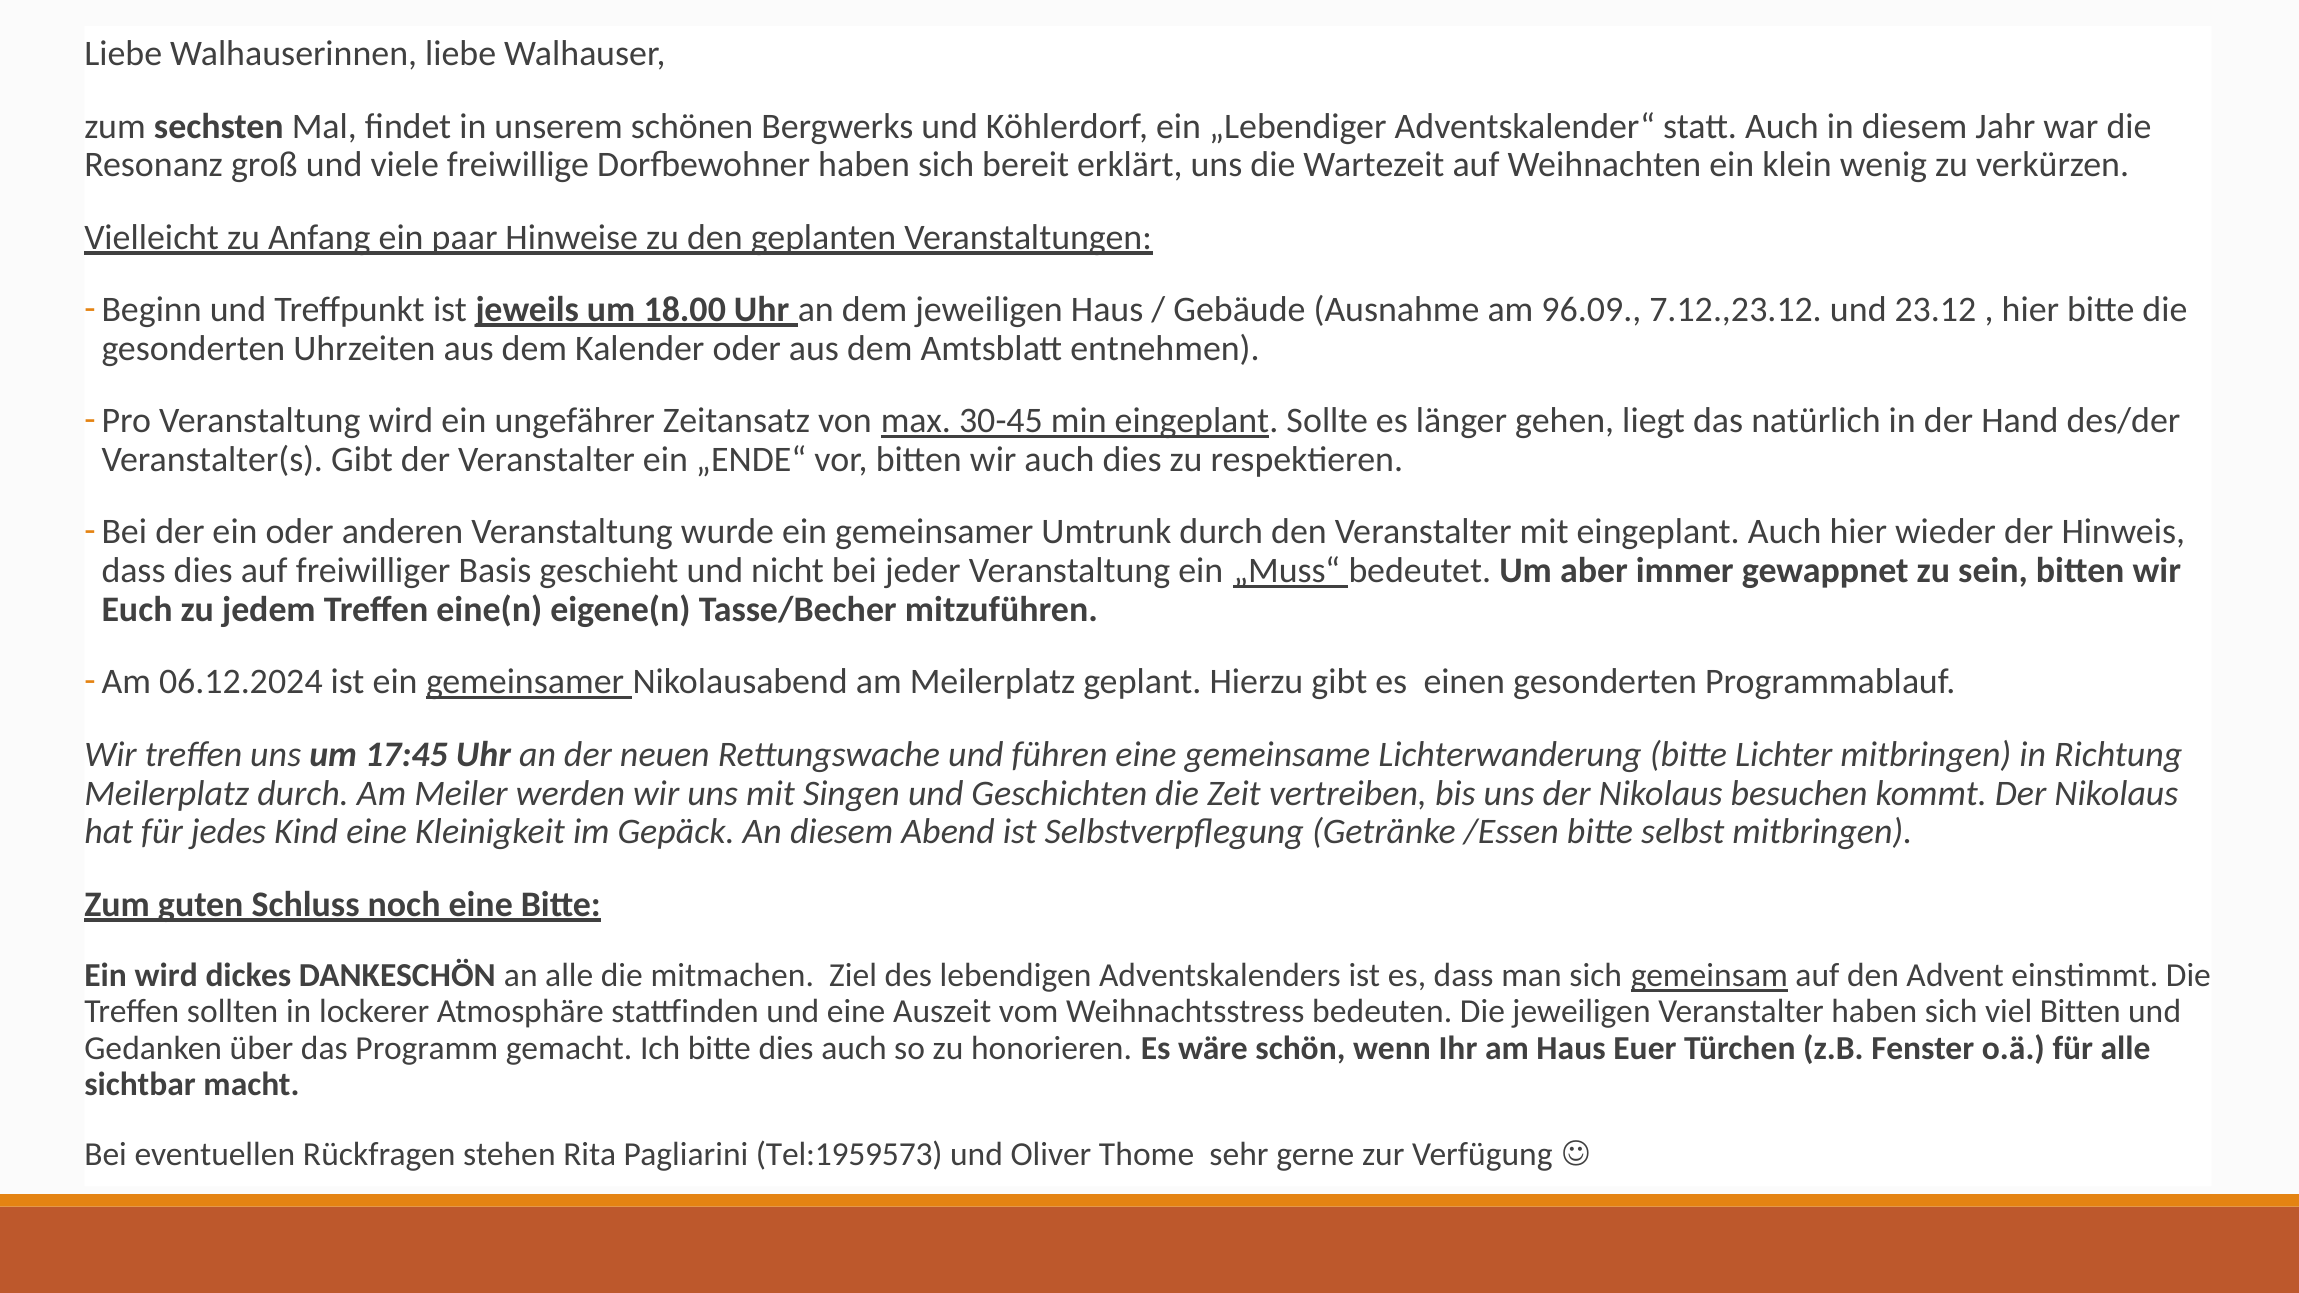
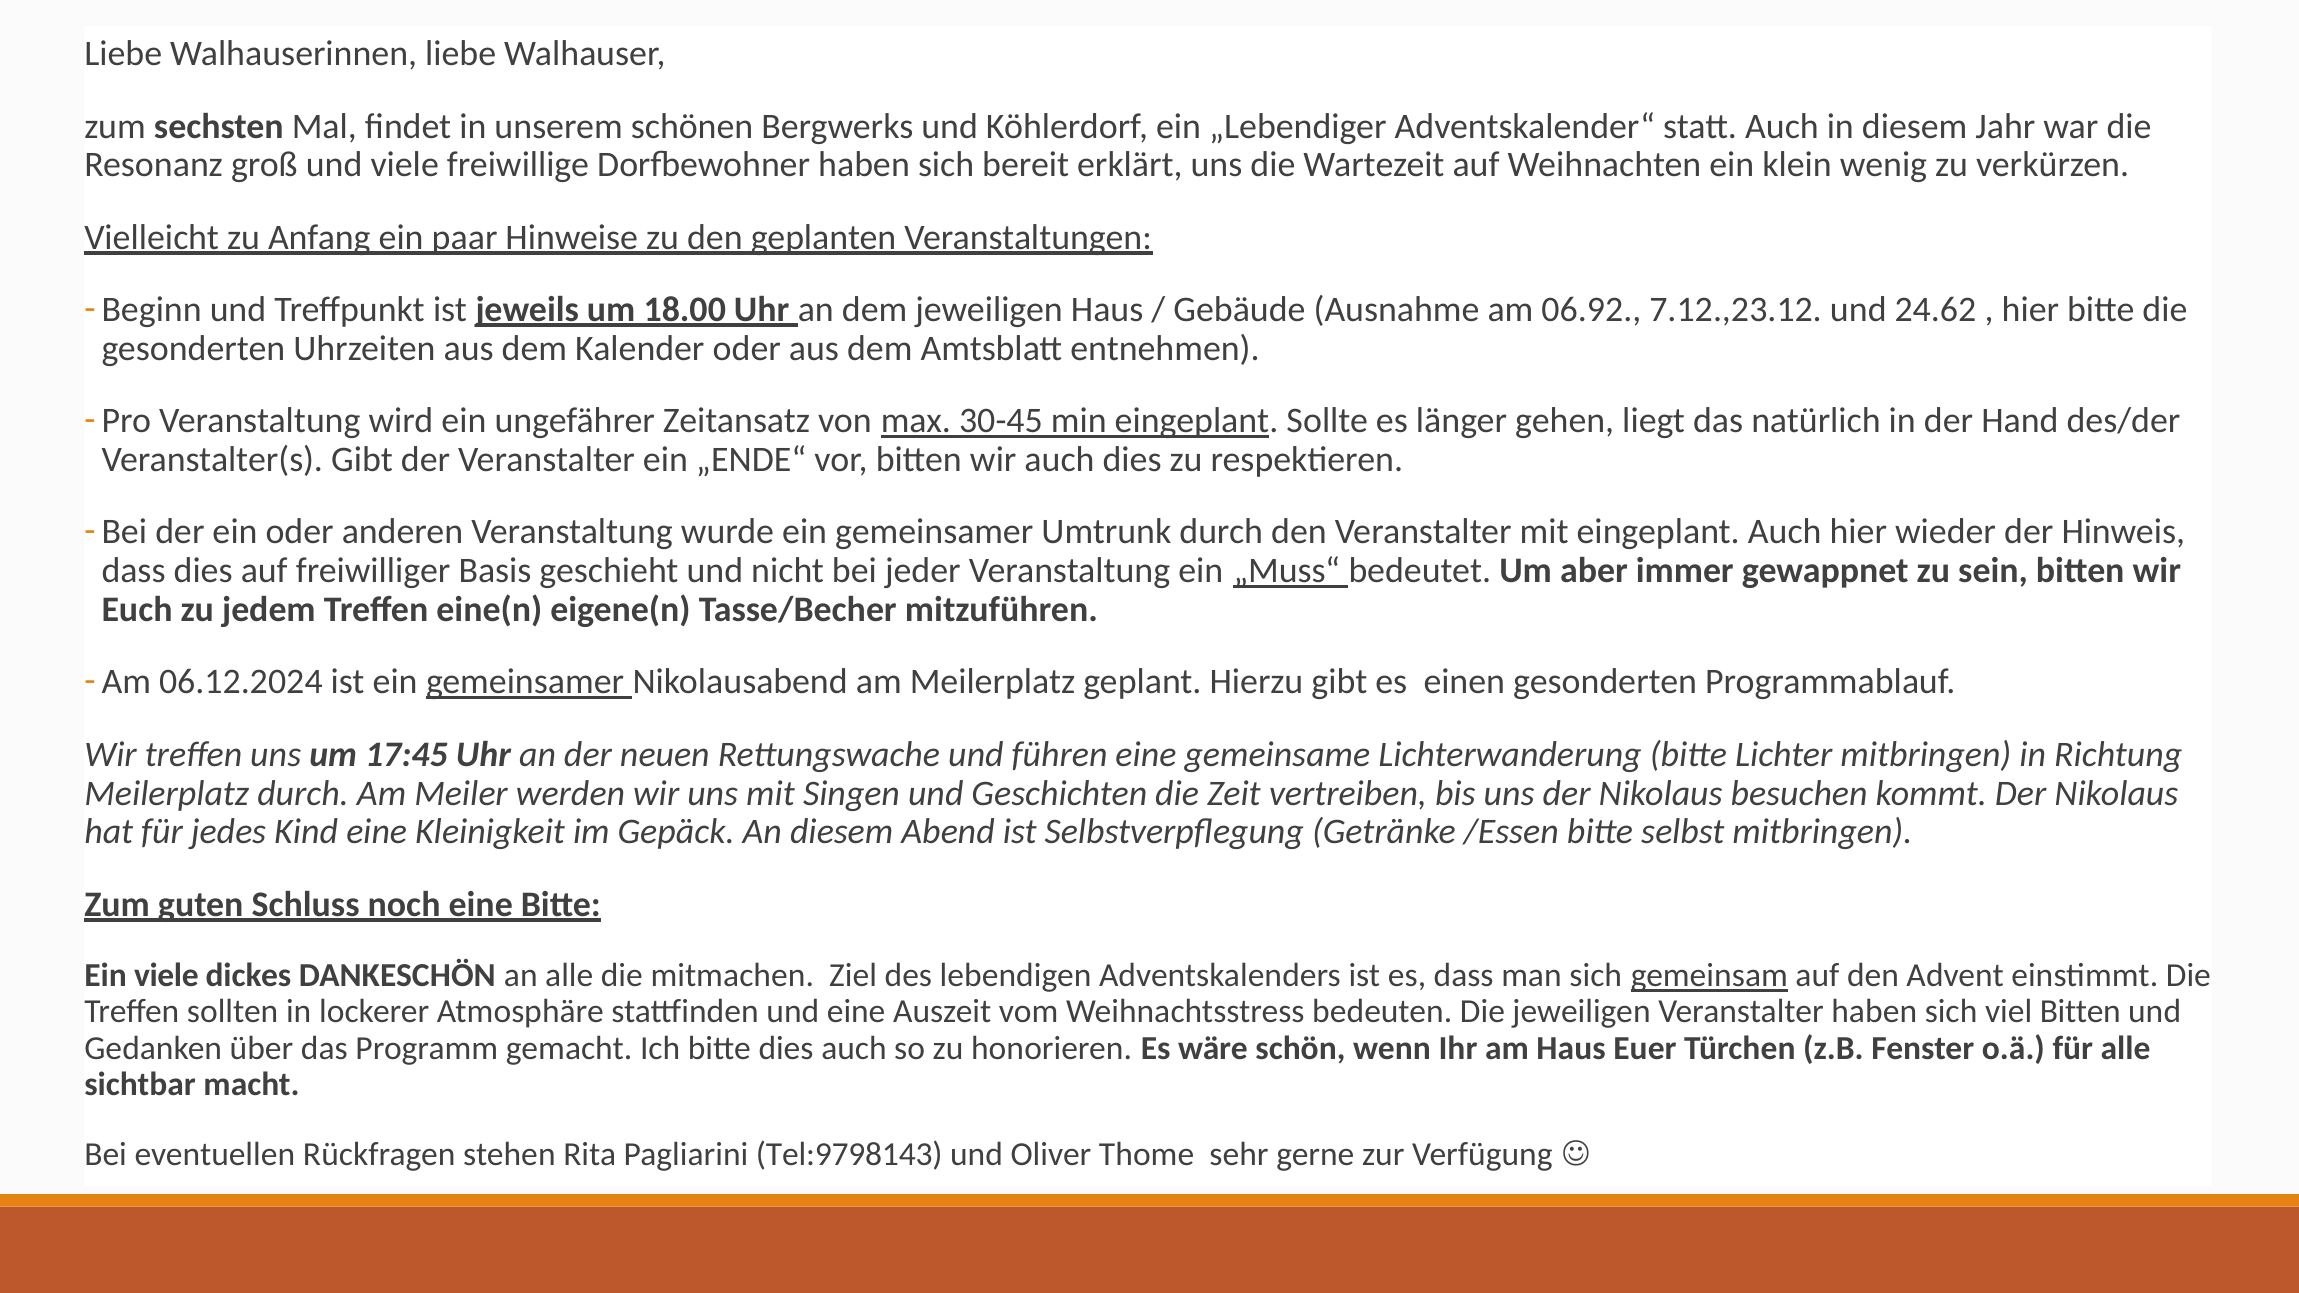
96.09: 96.09 -> 06.92
23.12: 23.12 -> 24.62
Ein wird: wird -> viele
Tel:1959573: Tel:1959573 -> Tel:9798143
